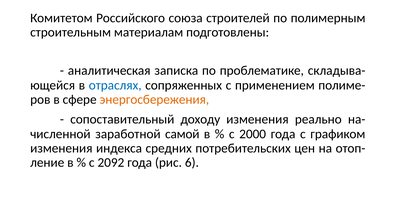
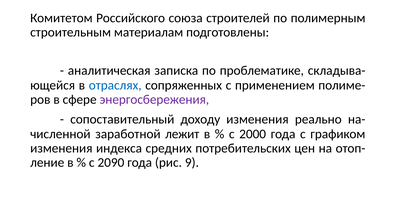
энергосбережения colour: orange -> purple
самой: самой -> лежит
2092: 2092 -> 2090
6: 6 -> 9
